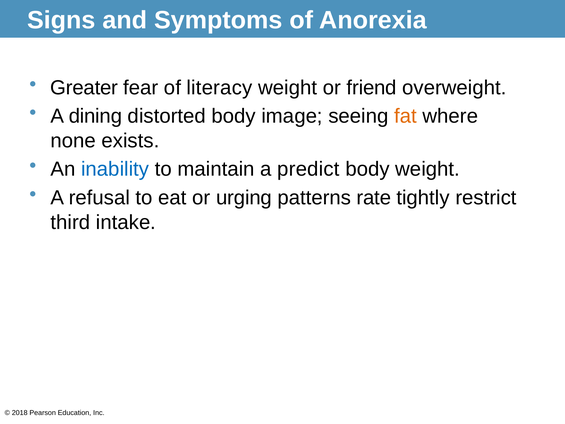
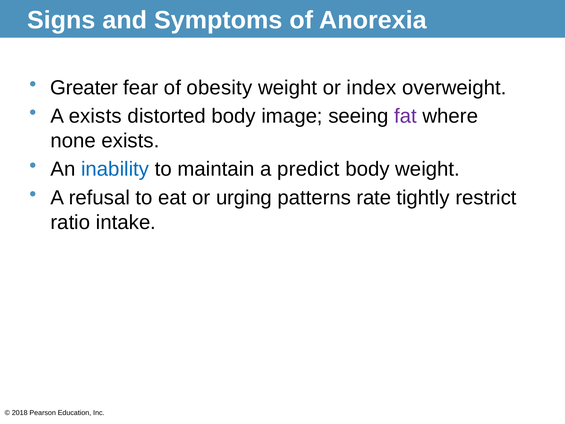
literacy: literacy -> obesity
friend: friend -> index
A dining: dining -> exists
fat colour: orange -> purple
third: third -> ratio
